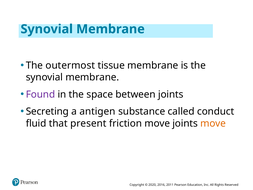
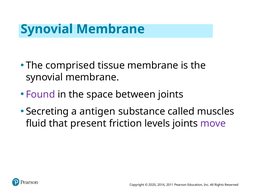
outermost: outermost -> comprised
conduct: conduct -> muscles
friction move: move -> levels
move at (213, 123) colour: orange -> purple
